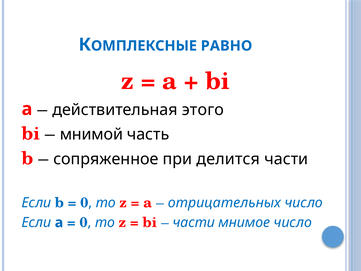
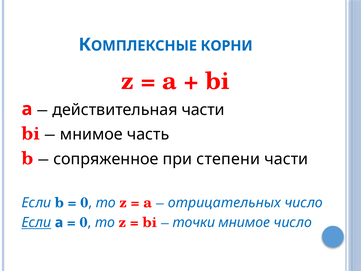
РАВНО: РАВНО -> КОРНИ
действительная этого: этого -> части
мнимой at (91, 134): мнимой -> мнимое
делится: делится -> степени
Если at (36, 222) underline: none -> present
части at (194, 222): части -> точки
